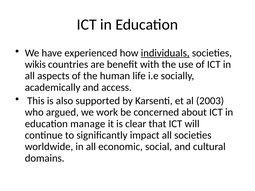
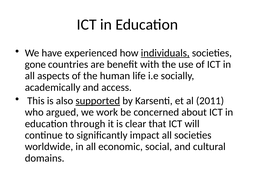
wikis: wikis -> gone
supported underline: none -> present
2003: 2003 -> 2011
manage: manage -> through
